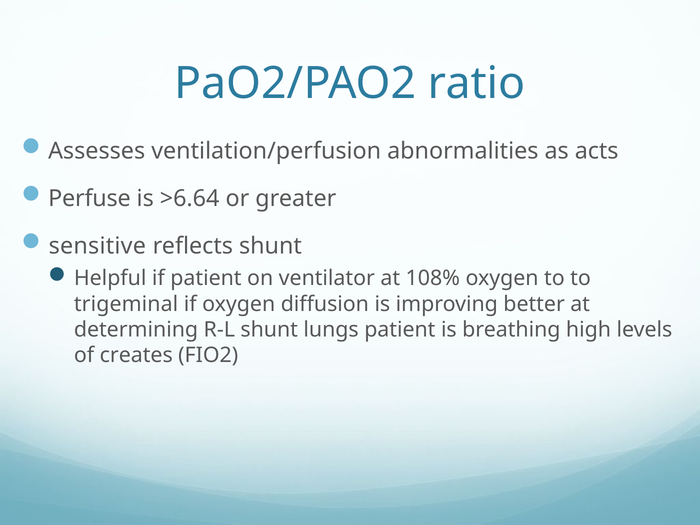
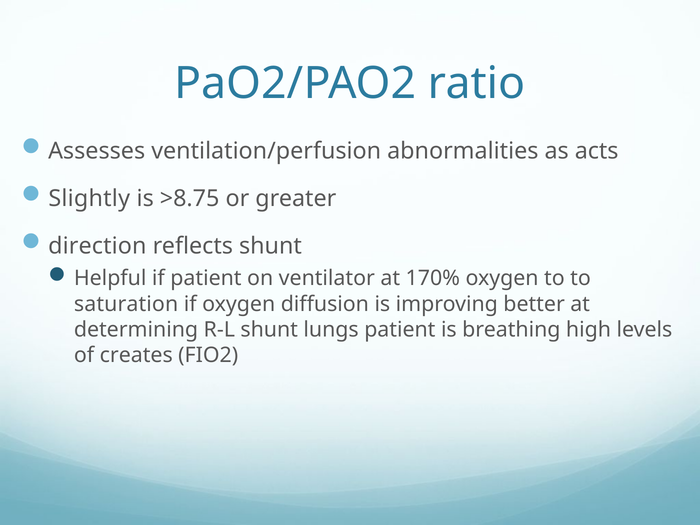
Perfuse: Perfuse -> Slightly
>6.64: >6.64 -> >8.75
sensitive: sensitive -> direction
108%: 108% -> 170%
trigeminal: trigeminal -> saturation
